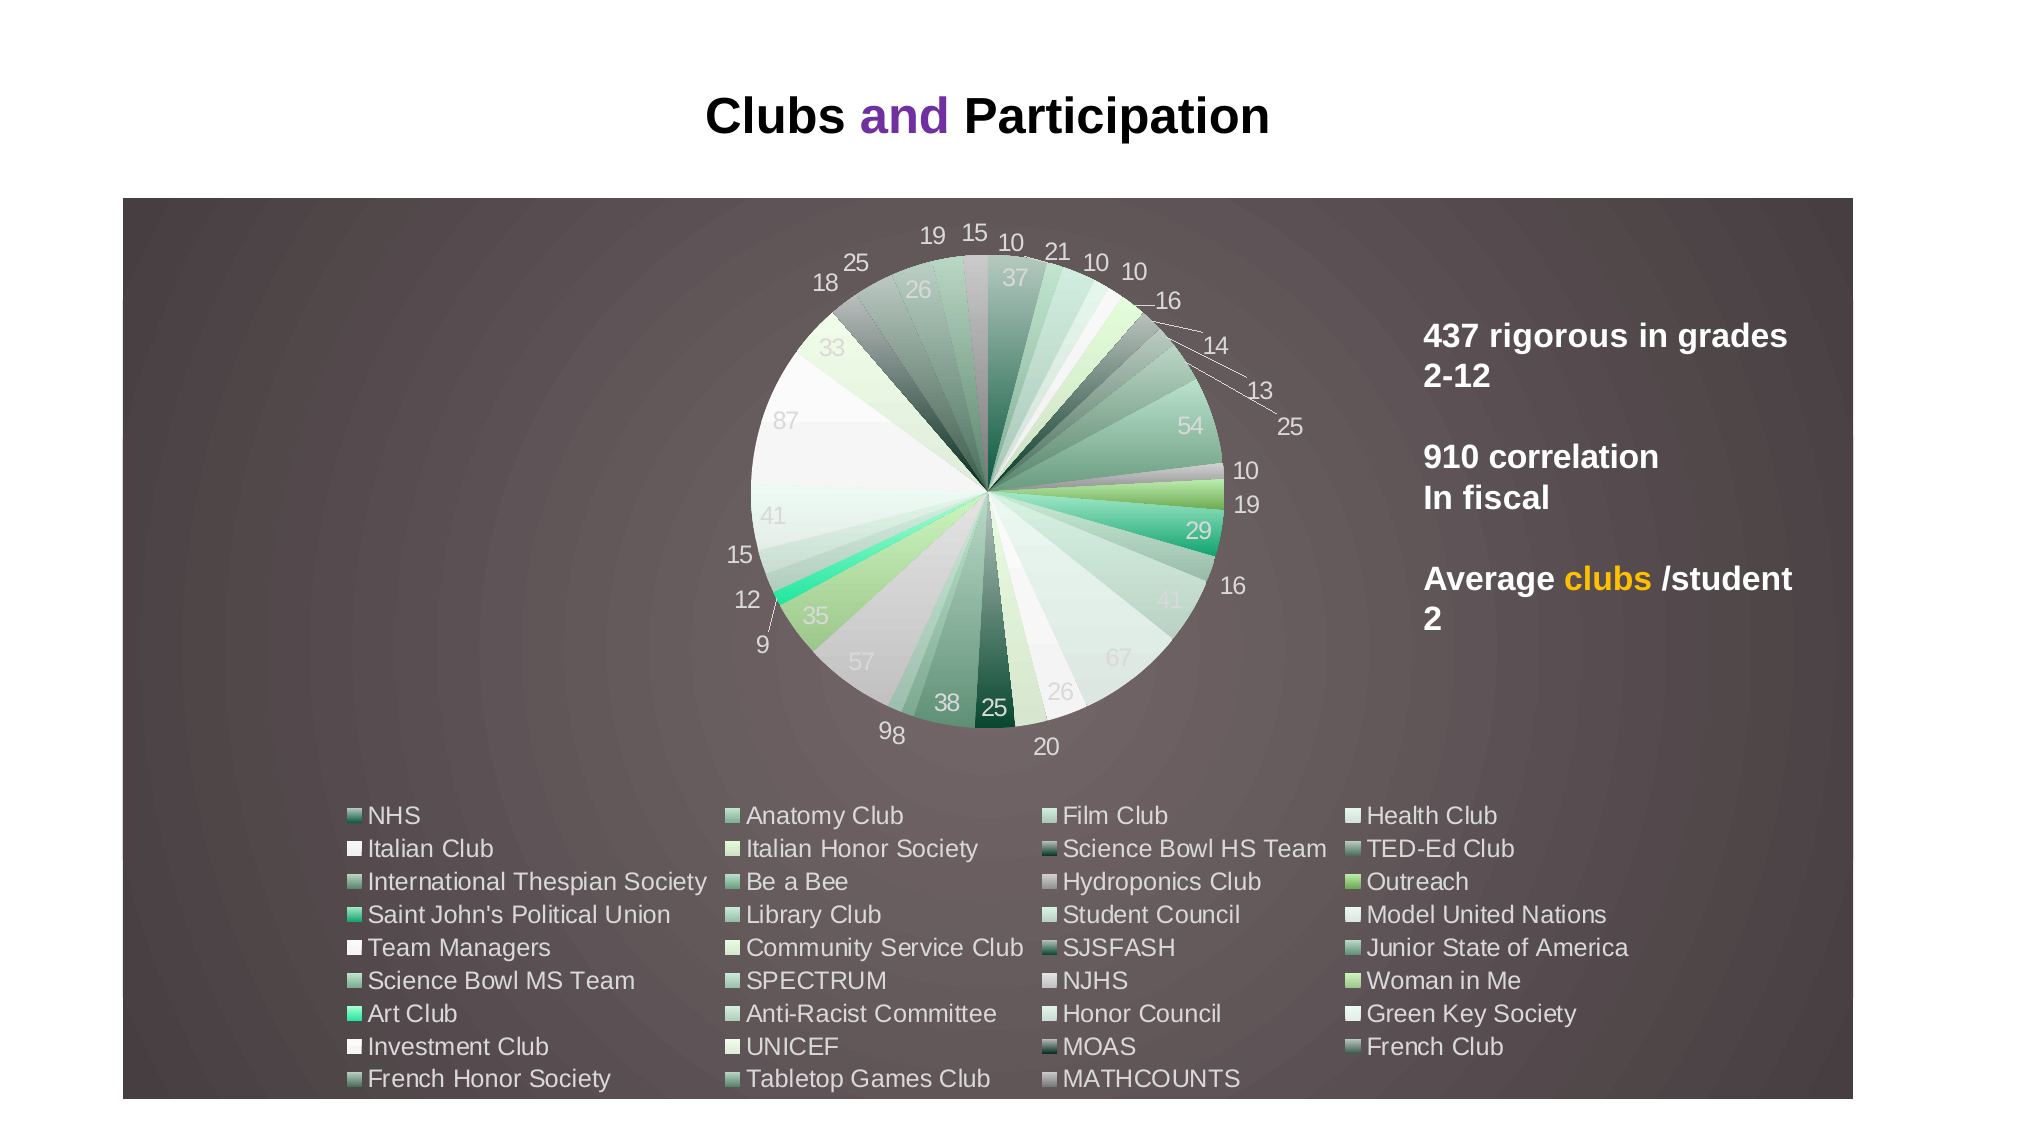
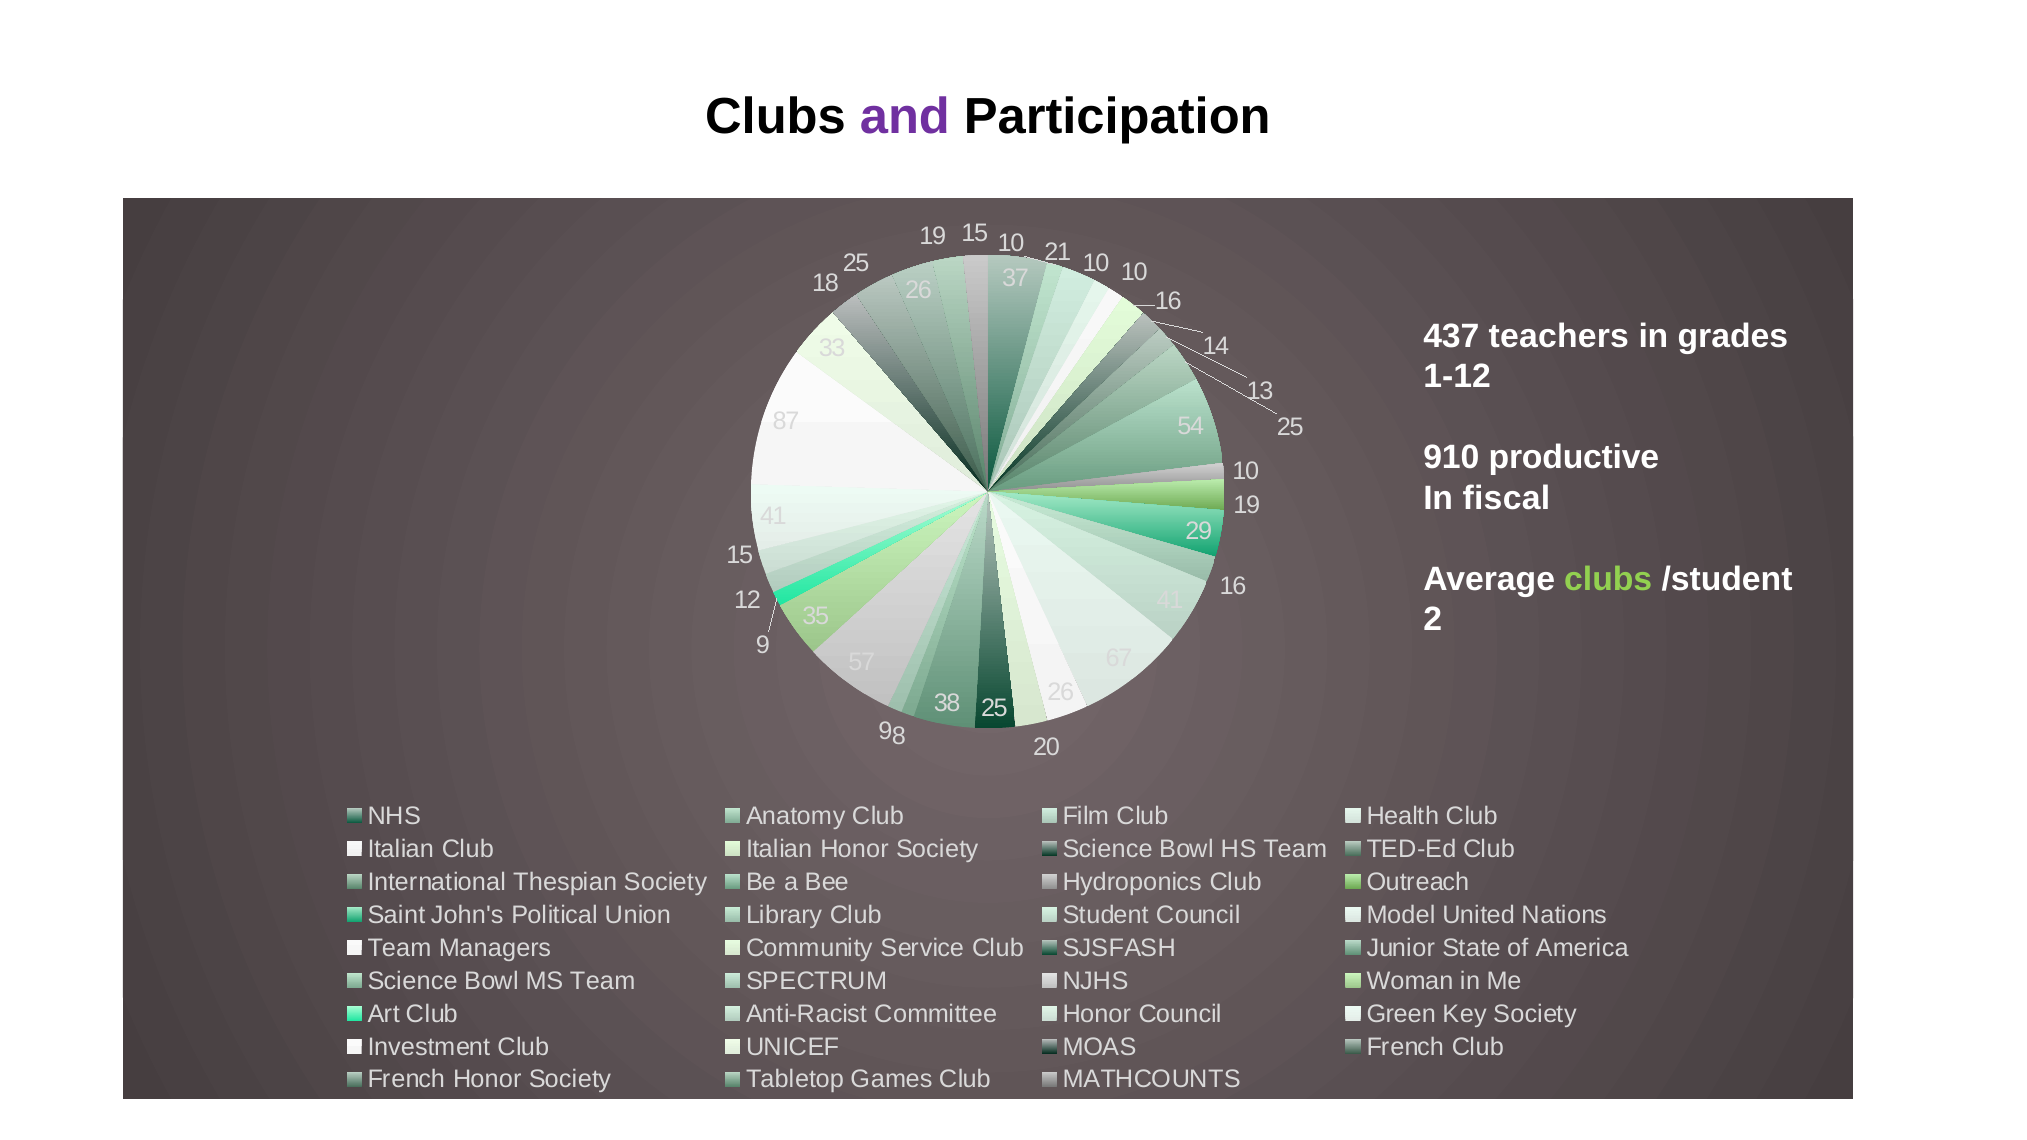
rigorous: rigorous -> teachers
2-12: 2-12 -> 1-12
correlation: correlation -> productive
clubs at (1608, 579) colour: yellow -> light green
